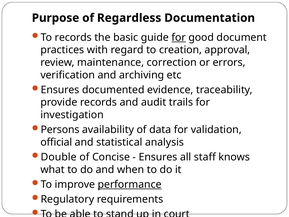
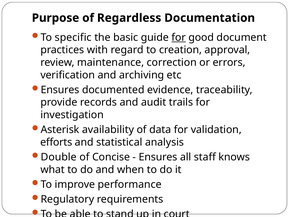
To records: records -> specific
Persons: Persons -> Asterisk
official: official -> efforts
performance underline: present -> none
